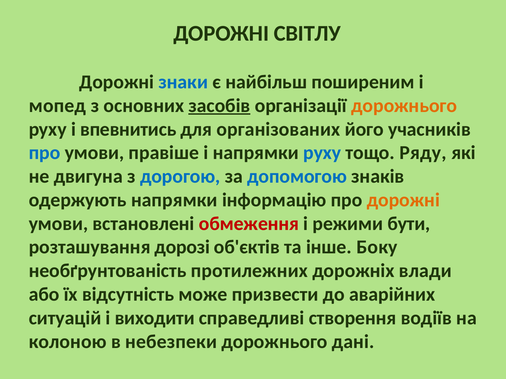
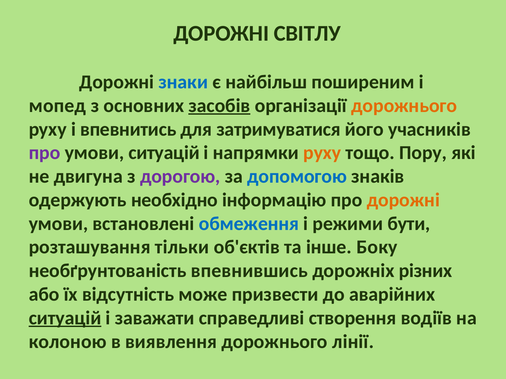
організованих: організованих -> затримуватися
про at (44, 153) colour: blue -> purple
умови правіше: правіше -> ситуацій
руху at (322, 153) colour: blue -> orange
Ряду: Ряду -> Пору
дорогою colour: blue -> purple
одержують напрямки: напрямки -> необхідно
обмеження colour: red -> blue
дорозі: дорозі -> тільки
протилежних: протилежних -> впевнившись
влади: влади -> різних
ситуацій at (65, 318) underline: none -> present
виходити: виходити -> заважати
небезпеки: небезпеки -> виявлення
дані: дані -> лінії
